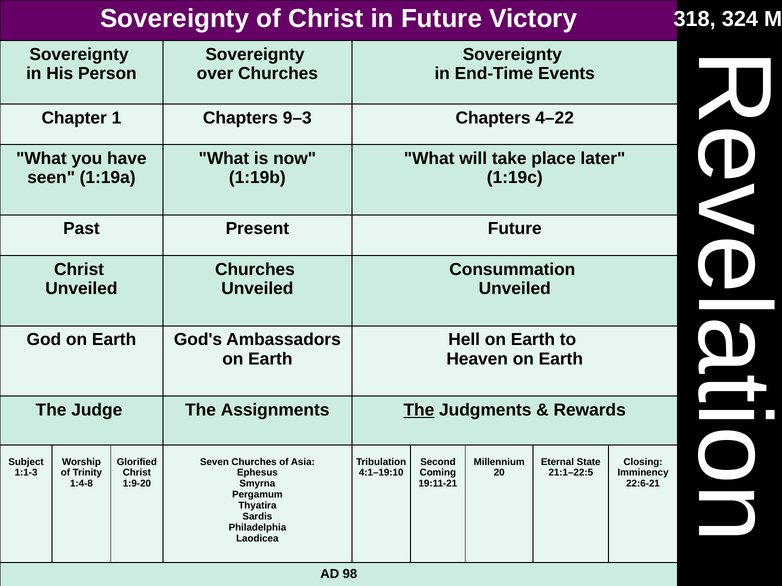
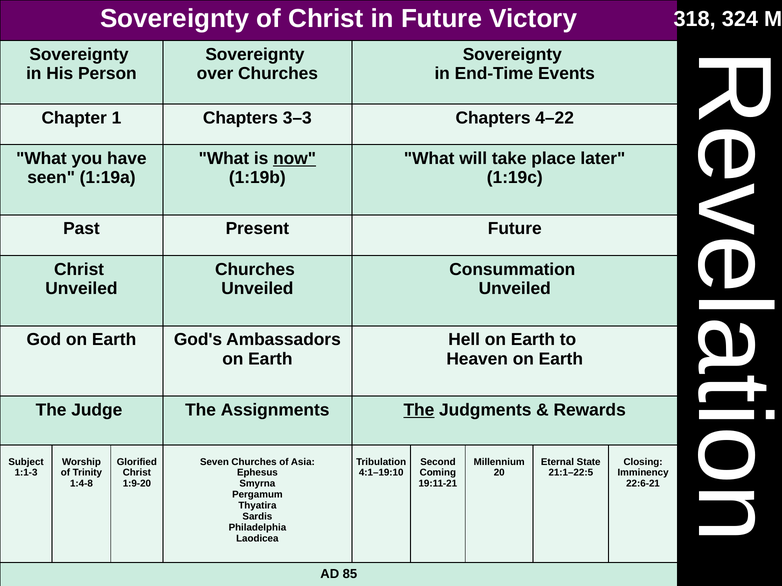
9–3: 9–3 -> 3–3
now underline: none -> present
98: 98 -> 85
